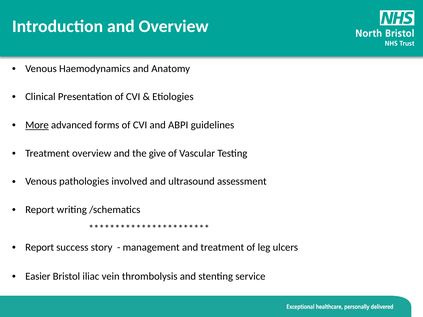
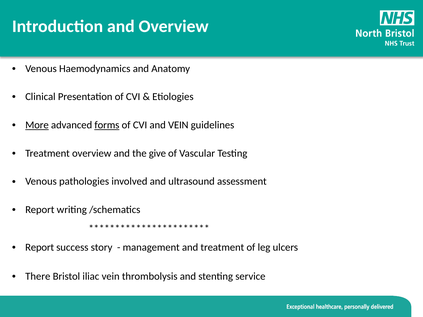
forms underline: none -> present
and ABPI: ABPI -> VEIN
Easier: Easier -> There
